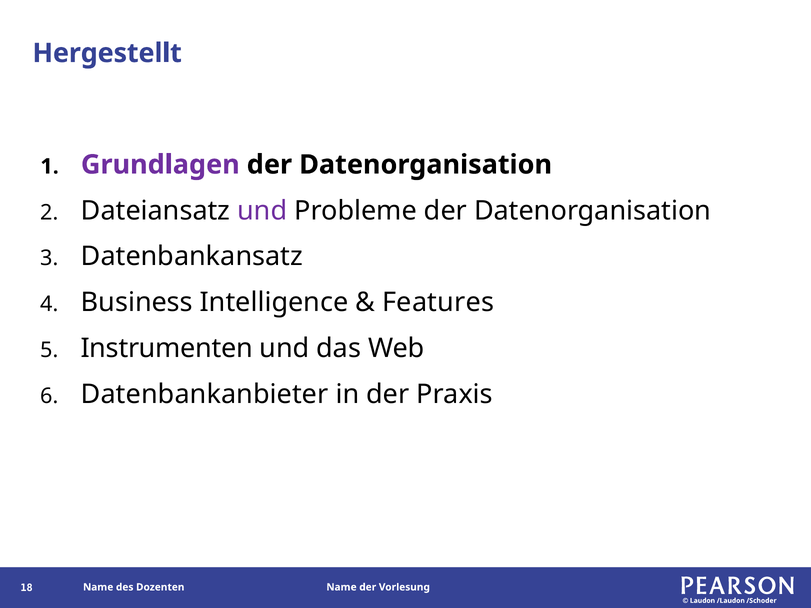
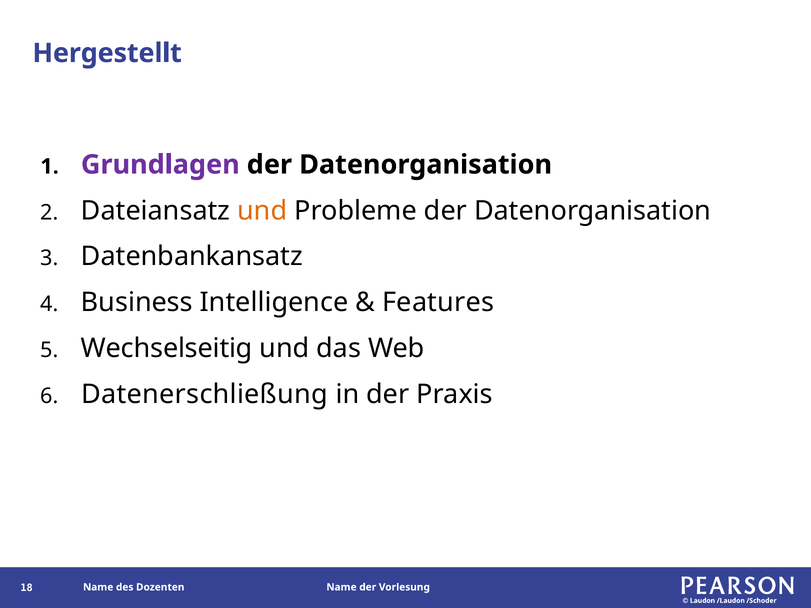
und at (262, 211) colour: purple -> orange
Instrumenten: Instrumenten -> Wechselseitig
Datenbankanbieter: Datenbankanbieter -> Datenerschließung
